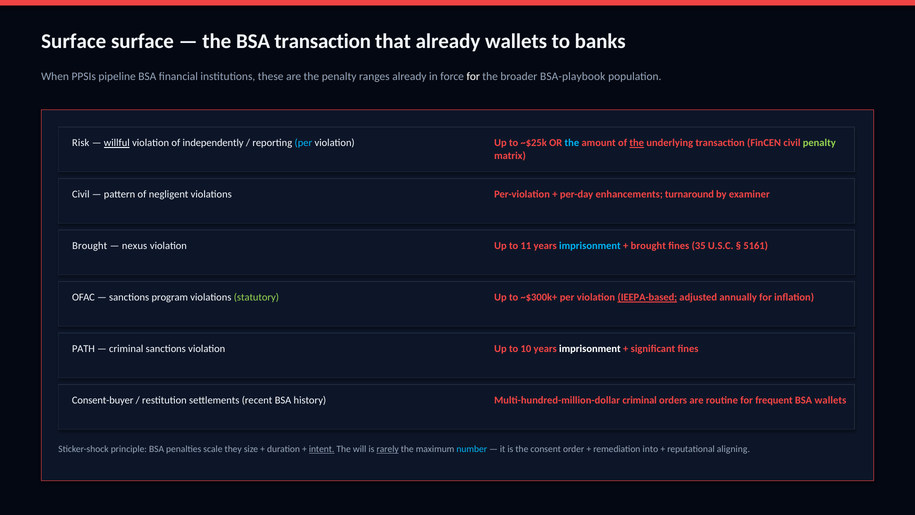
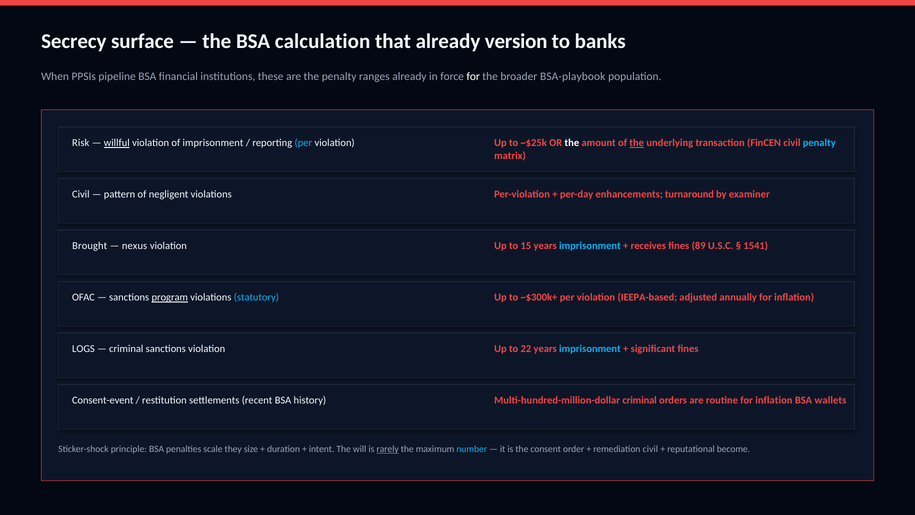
Surface at (74, 42): Surface -> Secrecy
BSA transaction: transaction -> calculation
already wallets: wallets -> version
of independently: independently -> imprisonment
the at (572, 143) colour: light blue -> white
penalty at (819, 143) colour: light green -> light blue
11: 11 -> 15
brought at (648, 246): brought -> receives
35: 35 -> 89
5161: 5161 -> 1541
program underline: none -> present
statutory colour: light green -> light blue
IEEPA-based underline: present -> none
PATH: PATH -> LOGS
10: 10 -> 22
imprisonment at (590, 349) colour: white -> light blue
Consent-buyer: Consent-buyer -> Consent-event
routine for frequent: frequent -> inflation
intent underline: present -> none
remediation into: into -> civil
aligning: aligning -> become
